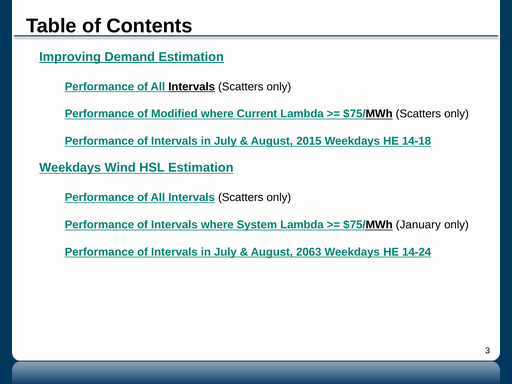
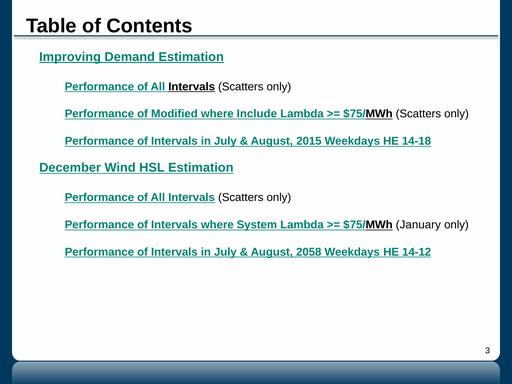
Current: Current -> Include
Weekdays at (70, 168): Weekdays -> December
2063: 2063 -> 2058
14-24: 14-24 -> 14-12
